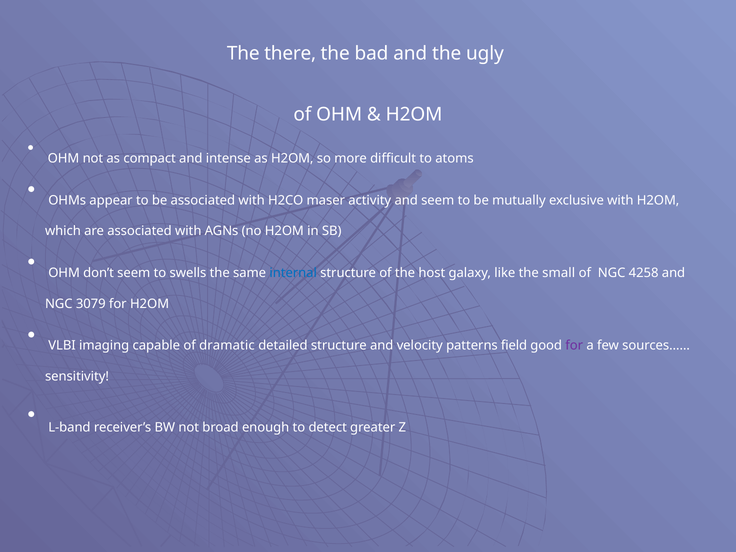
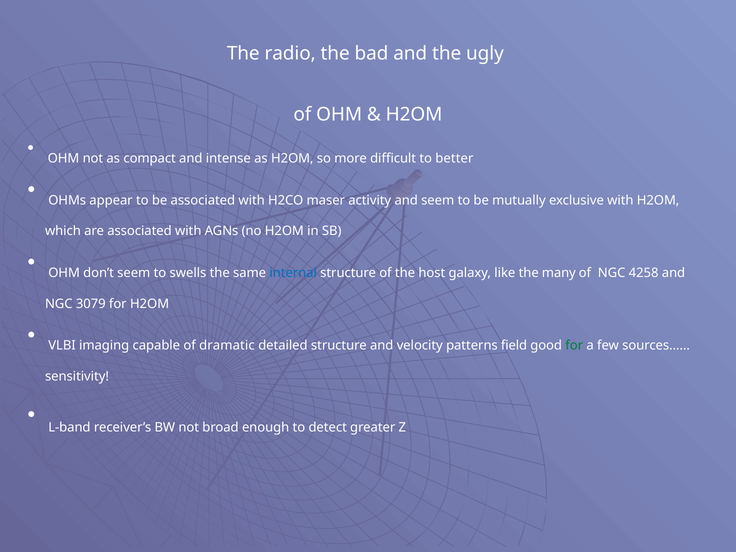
there: there -> radio
atoms: atoms -> better
small: small -> many
for at (574, 346) colour: purple -> green
